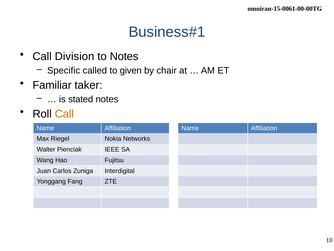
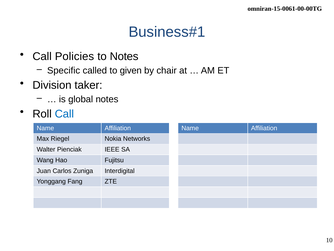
Division: Division -> Policies
Familiar: Familiar -> Division
stated: stated -> global
Call at (64, 114) colour: orange -> blue
